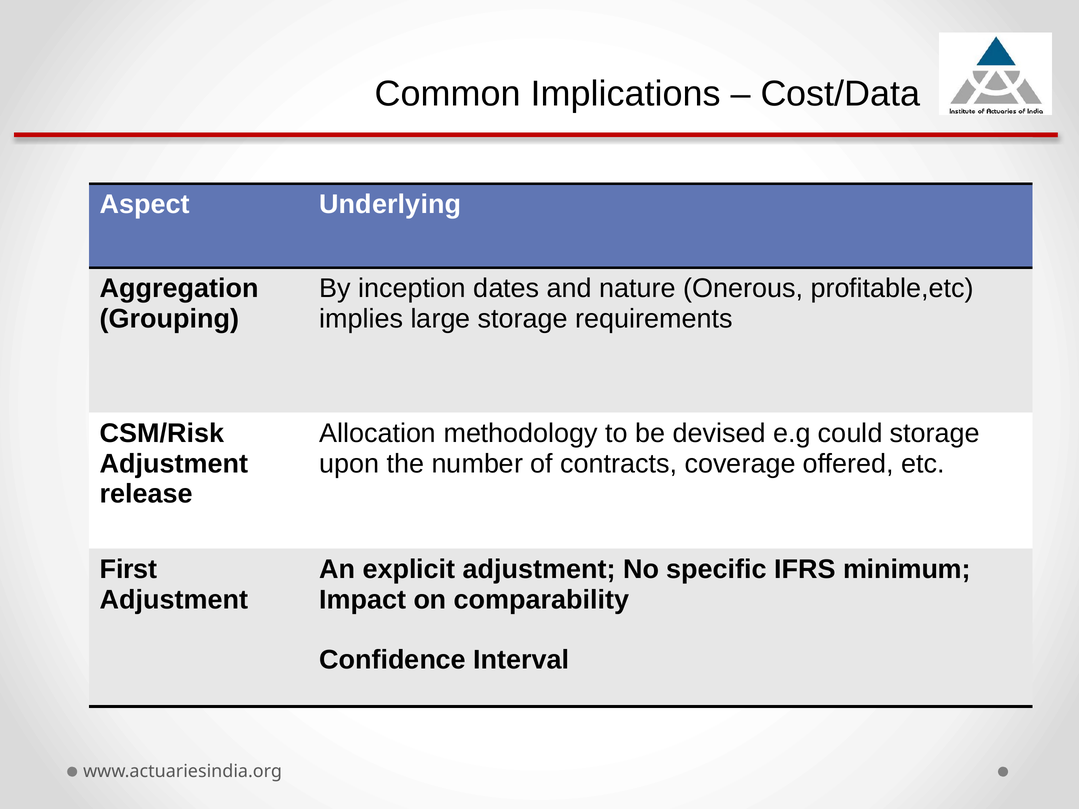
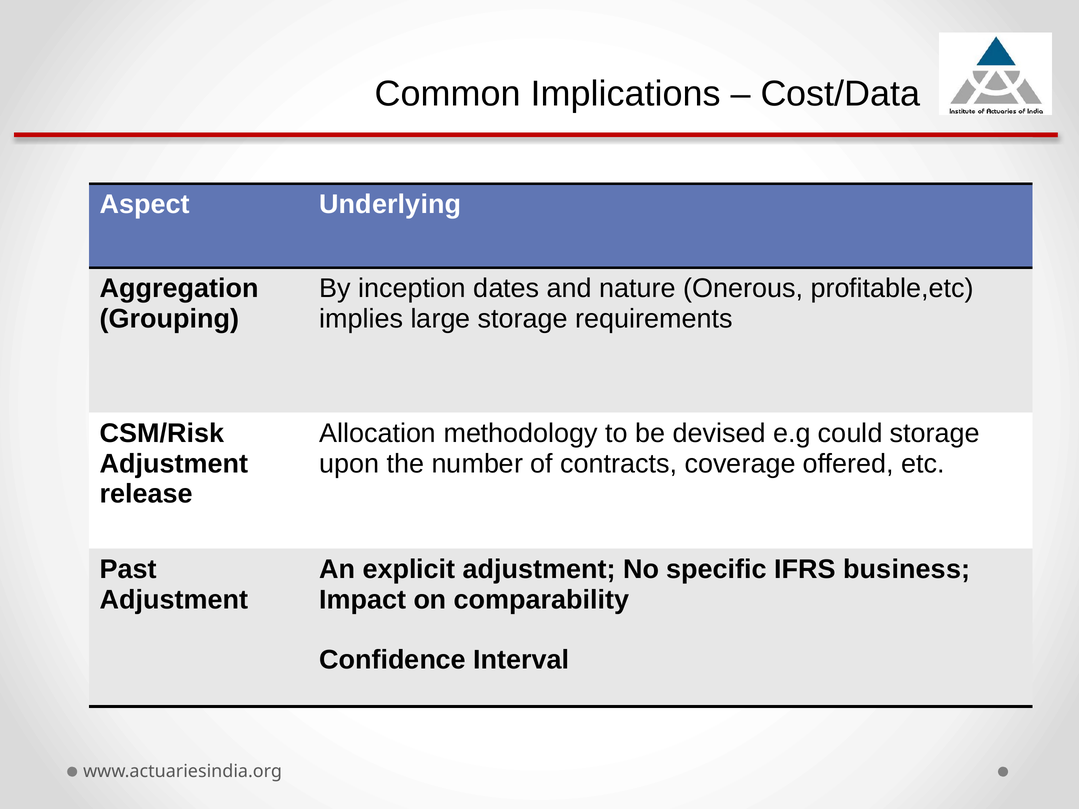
First: First -> Past
minimum: minimum -> business
